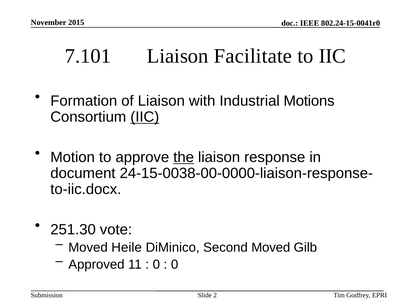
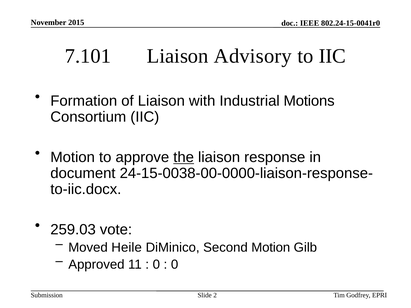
Facilitate: Facilitate -> Advisory
IIC at (145, 117) underline: present -> none
251.30: 251.30 -> 259.03
Second Moved: Moved -> Motion
